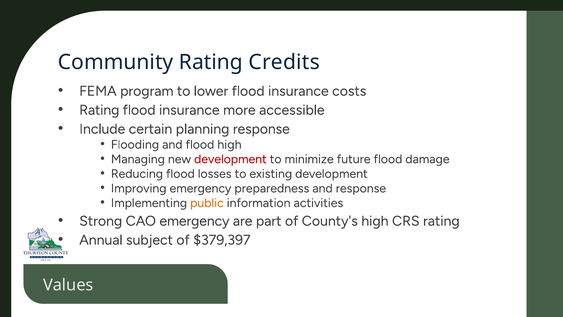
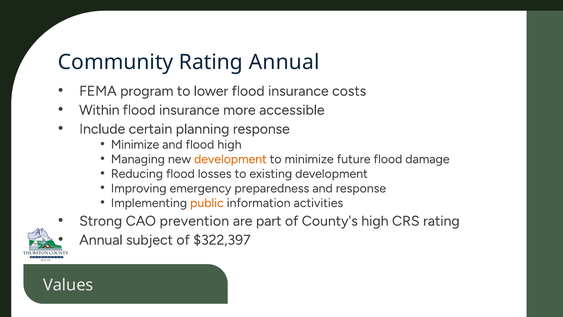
Rating Credits: Credits -> Annual
Rating at (99, 110): Rating -> Within
Flooding at (135, 144): Flooding -> Minimize
development at (230, 159) colour: red -> orange
CAO emergency: emergency -> prevention
$379,397: $379,397 -> $322,397
